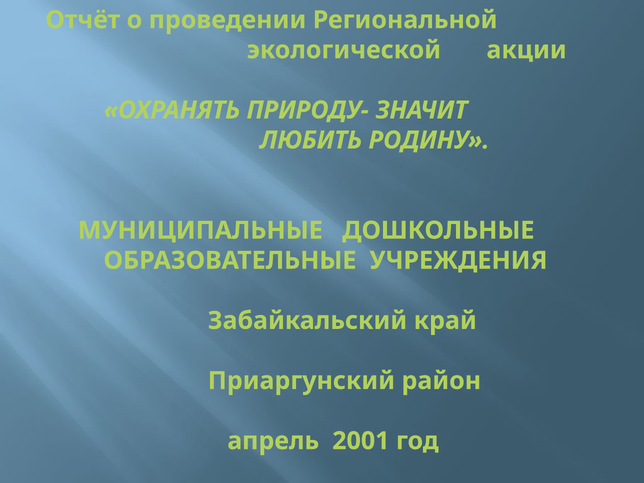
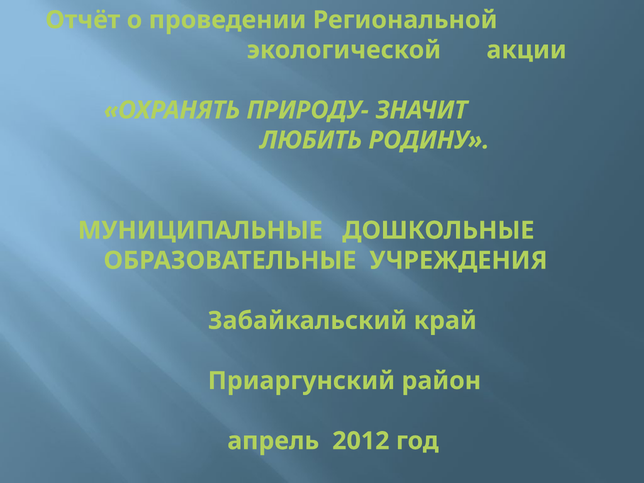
2001: 2001 -> 2012
